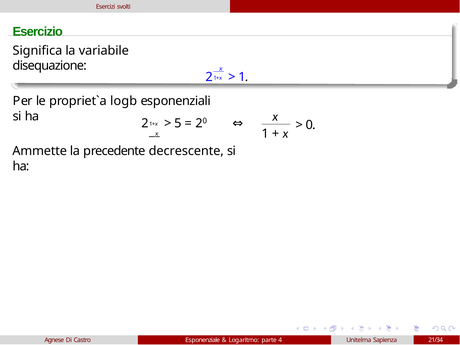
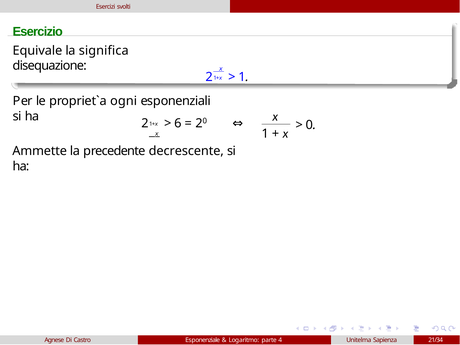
Significa: Significa -> Equivale
variabile: variabile -> significa
logb: logb -> ogni
5: 5 -> 6
